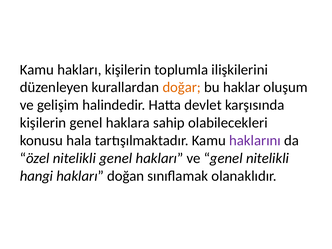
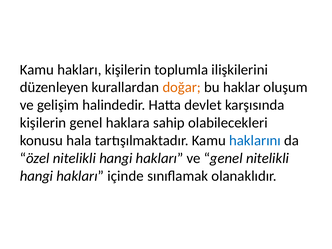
haklarını colour: purple -> blue
özel nitelikli genel: genel -> hangi
doğan: doğan -> içinde
